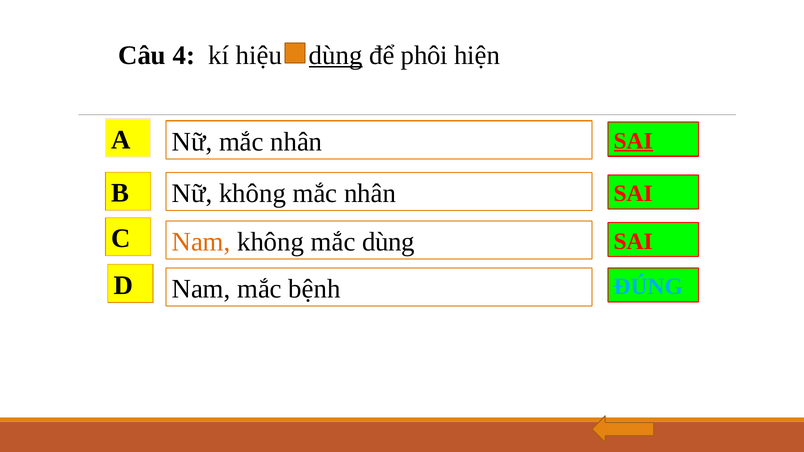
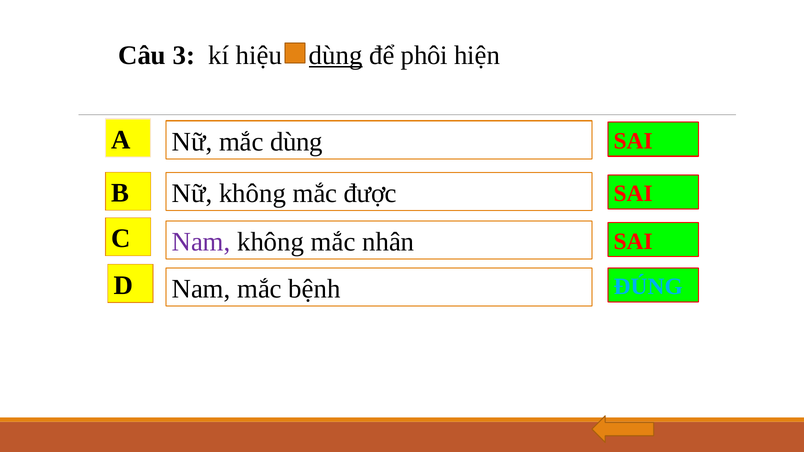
4: 4 -> 3
Nữ mắc nhân: nhân -> dùng
SAI at (633, 141) underline: present -> none
không mắc nhân: nhân -> được
Nam at (201, 242) colour: orange -> purple
mắc dùng: dùng -> nhân
